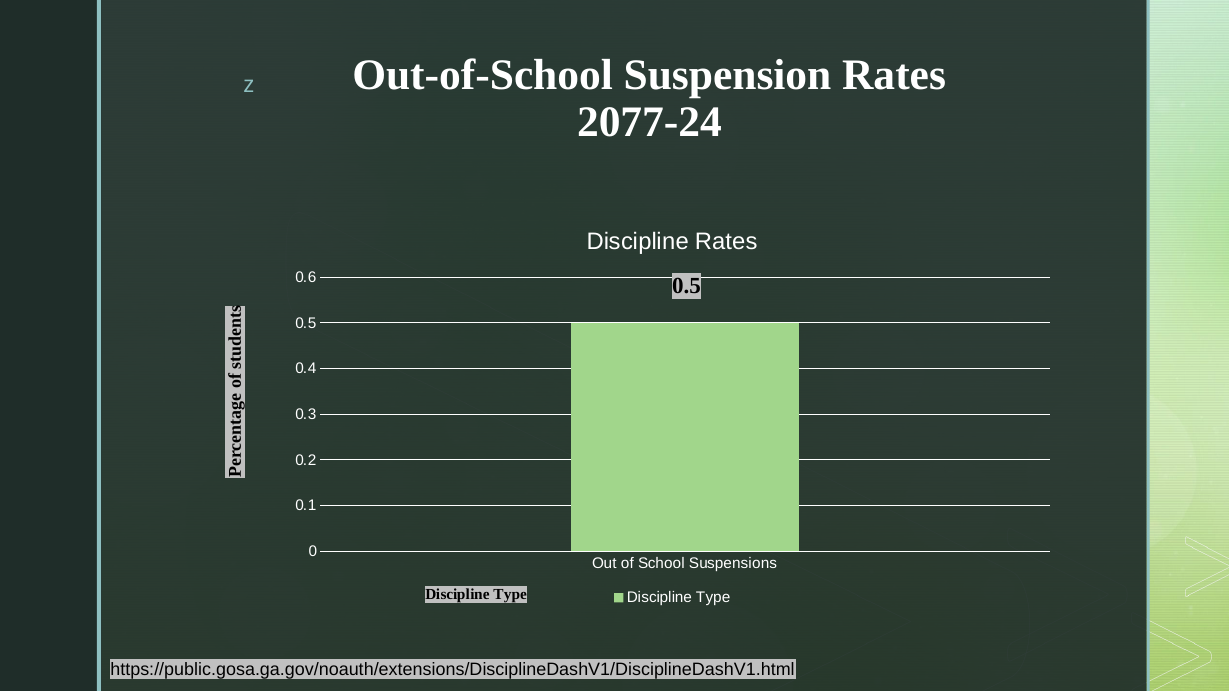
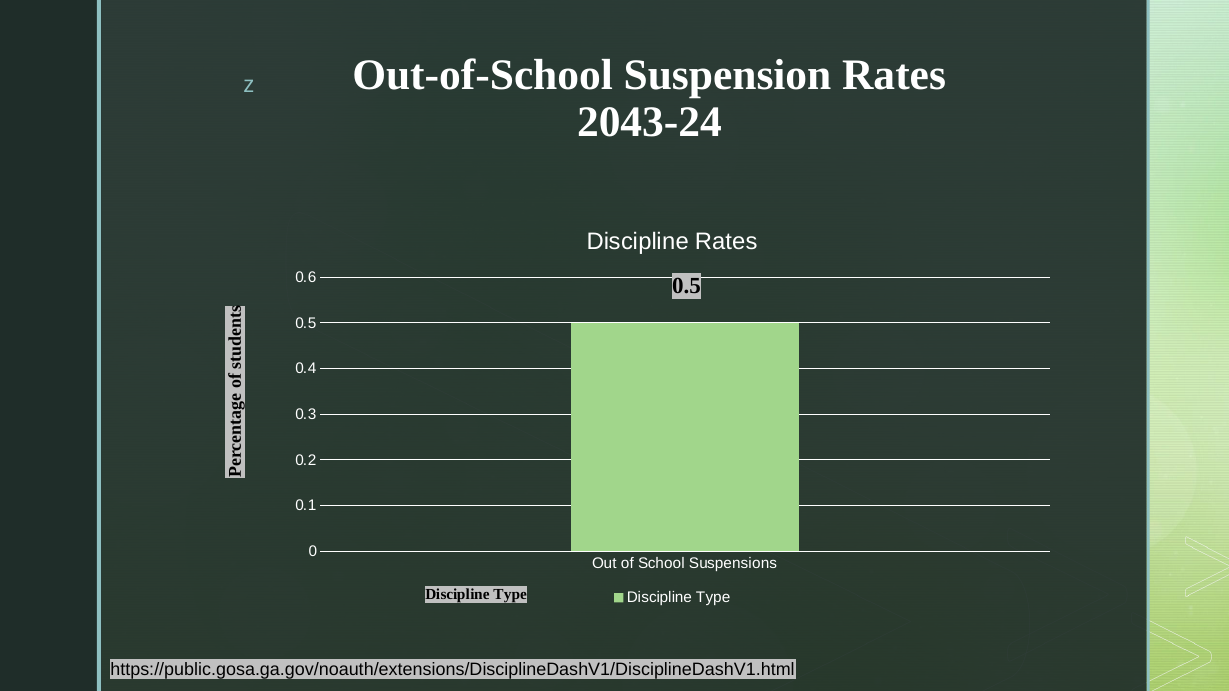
2077-24: 2077-24 -> 2043-24
